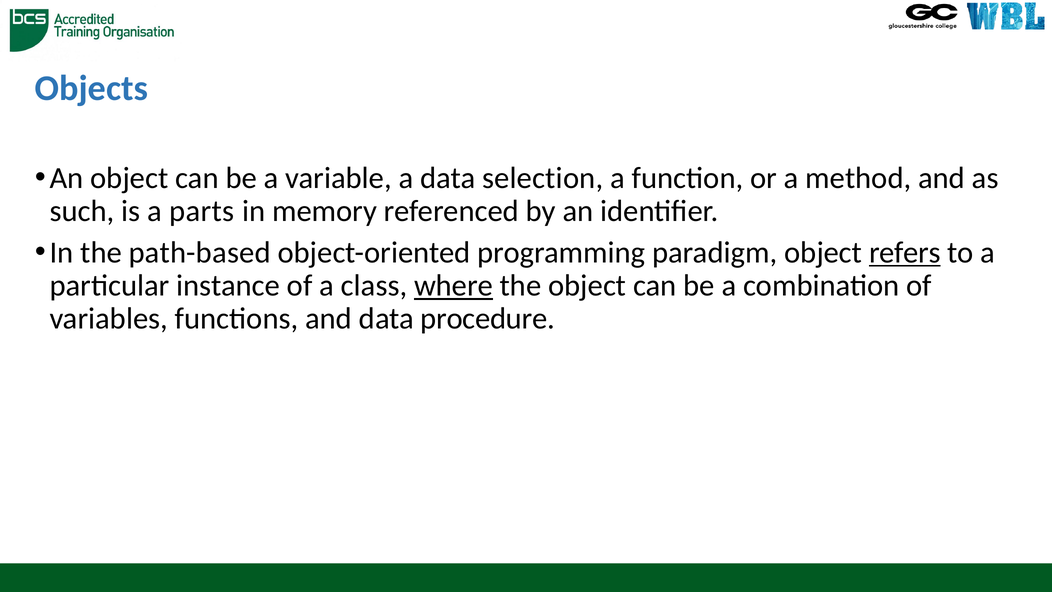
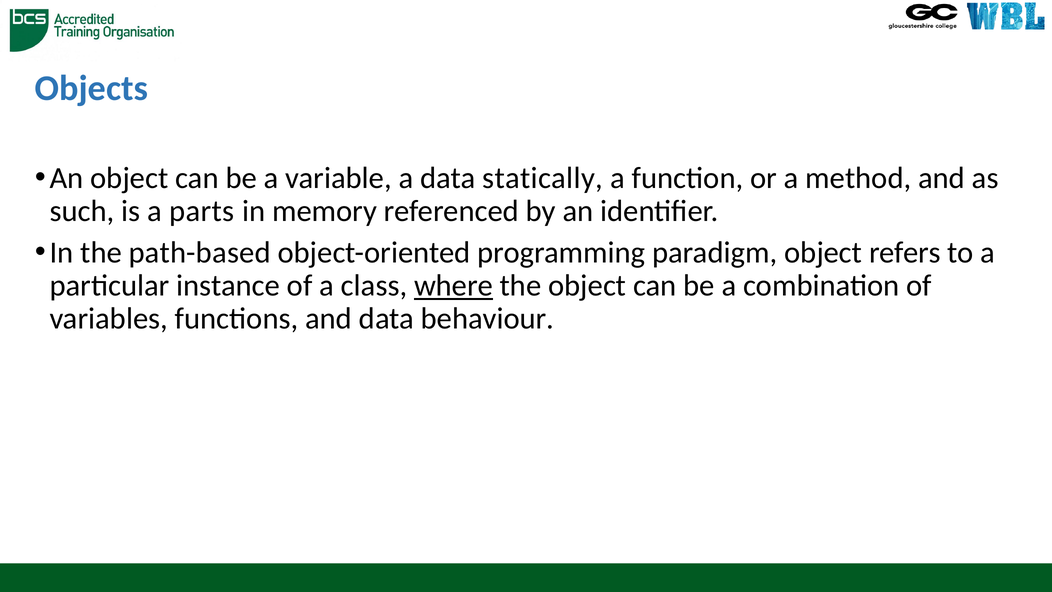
selection: selection -> statically
refers underline: present -> none
procedure: procedure -> behaviour
